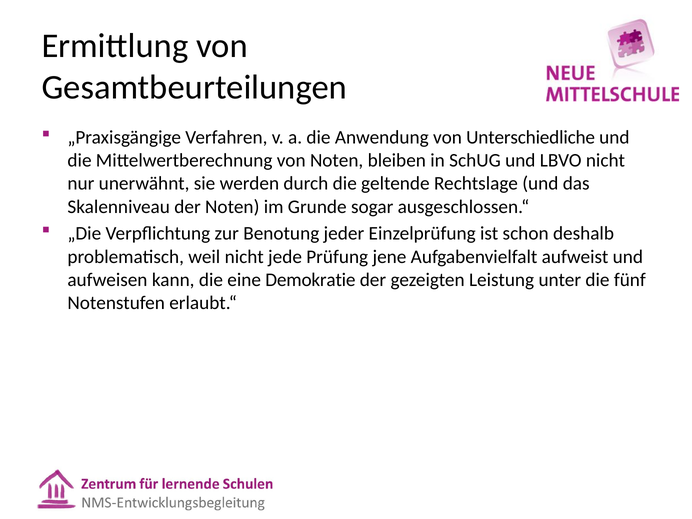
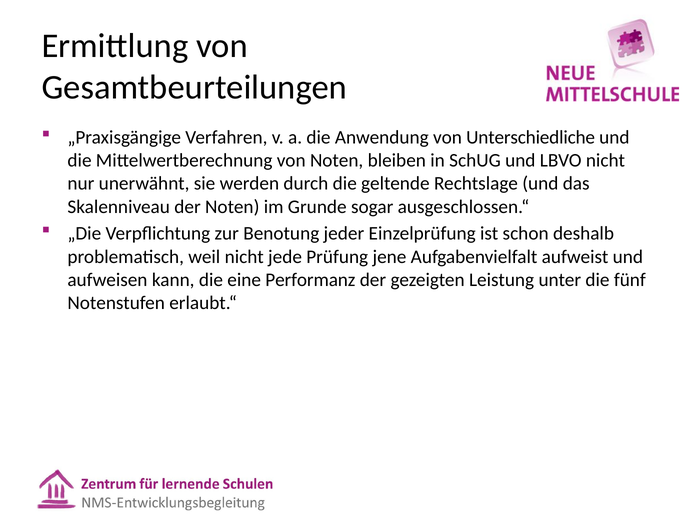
Demokratie: Demokratie -> Performanz
